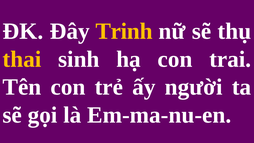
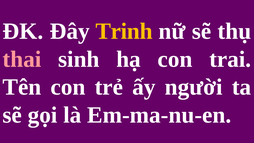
thai colour: yellow -> pink
